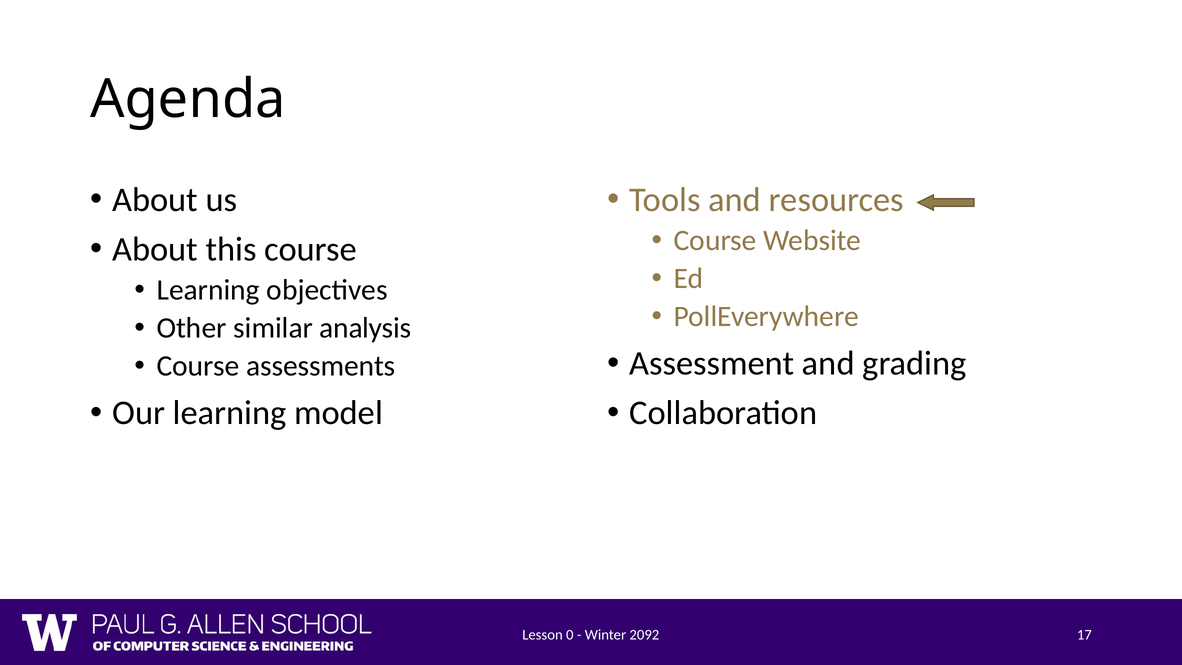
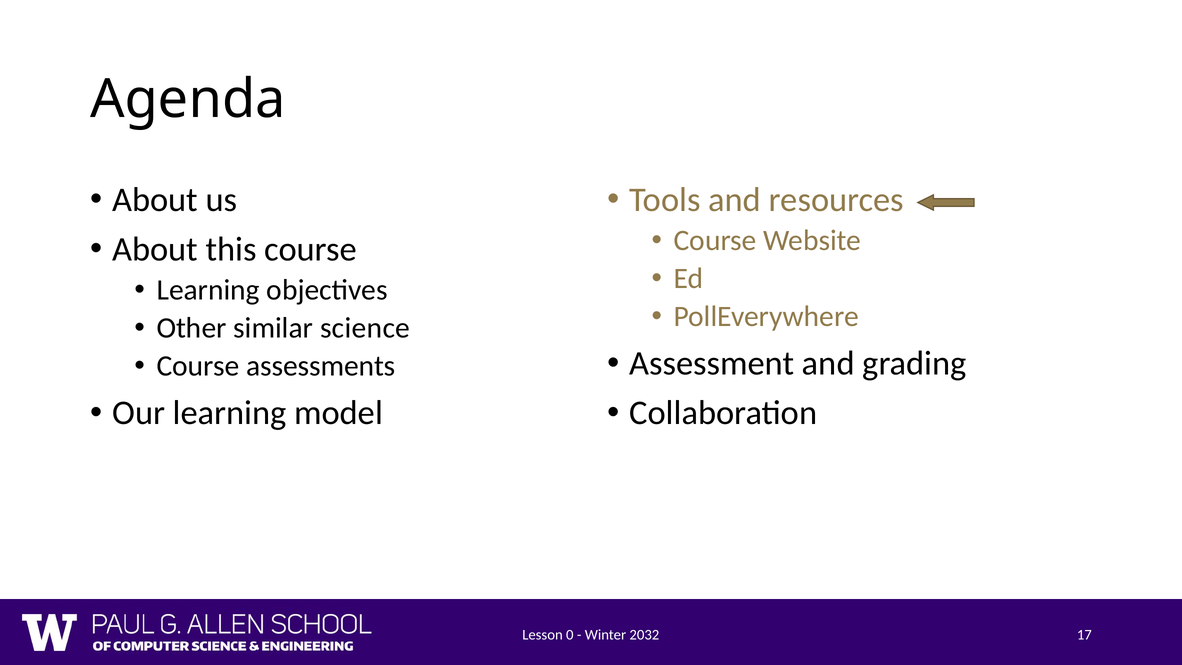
analysis: analysis -> science
2092: 2092 -> 2032
